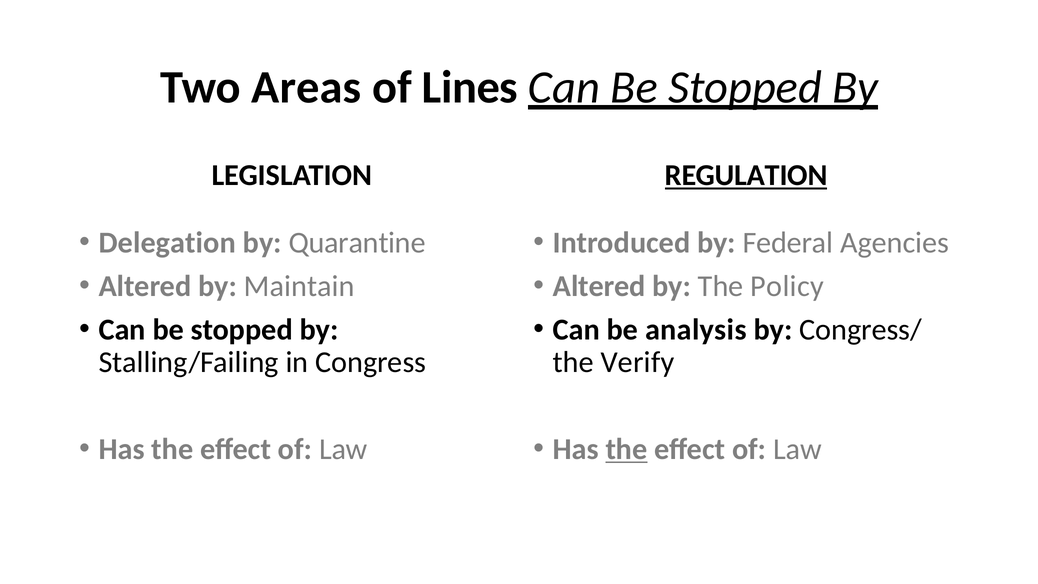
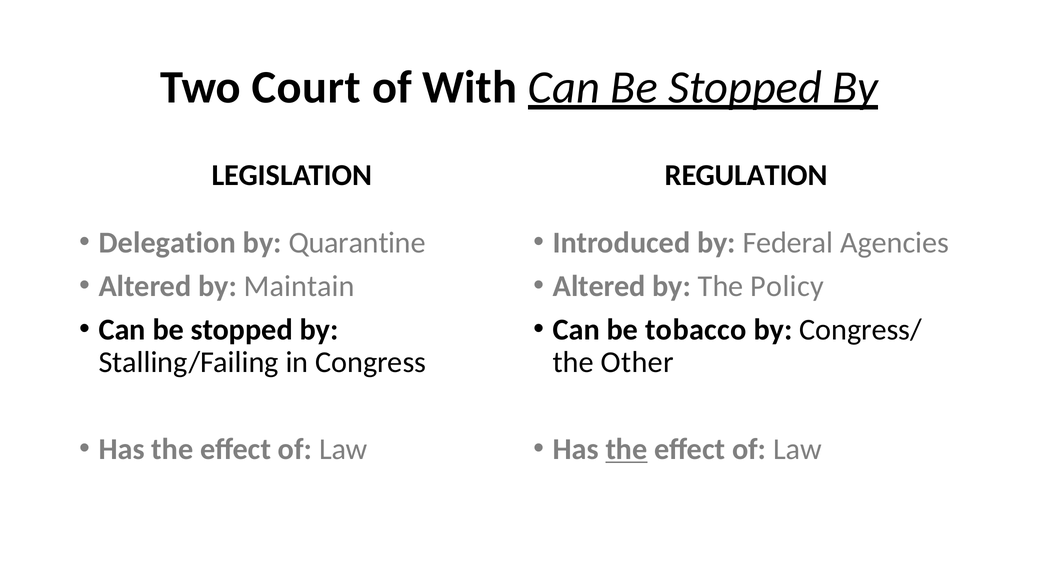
Areas: Areas -> Court
Lines: Lines -> With
REGULATION underline: present -> none
analysis: analysis -> tobacco
Verify: Verify -> Other
